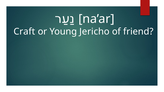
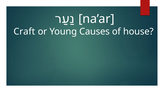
Jericho: Jericho -> Causes
friend: friend -> house
